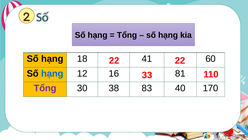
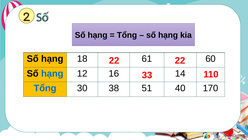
41: 41 -> 61
81: 81 -> 14
Tổng at (45, 88) colour: purple -> blue
83: 83 -> 51
